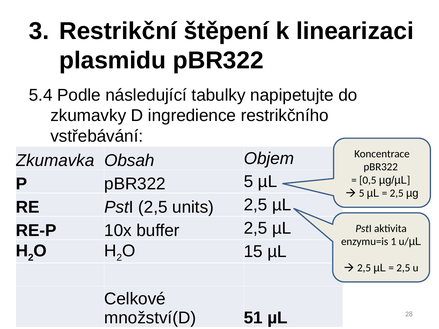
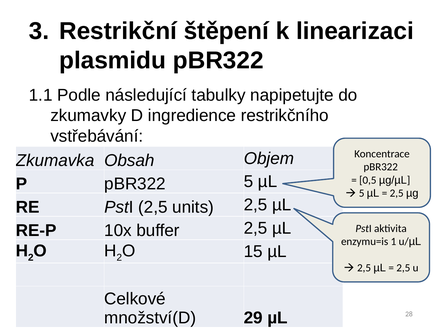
5.4: 5.4 -> 1.1
51: 51 -> 29
